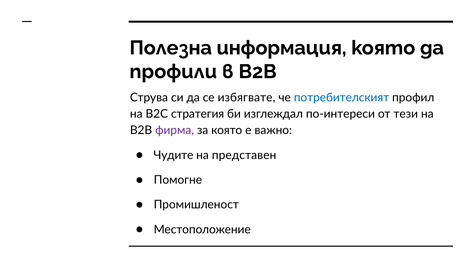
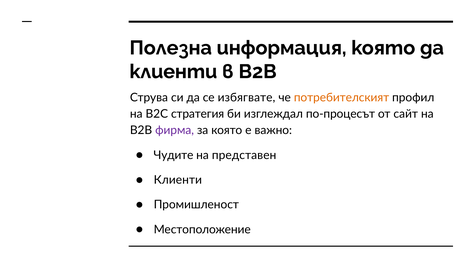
профили at (173, 72): профили -> клиенти
потребителският colour: blue -> orange
по-интереси: по-интереси -> по-процесът
тези: тези -> сайт
Помогне at (178, 180): Помогне -> Клиенти
